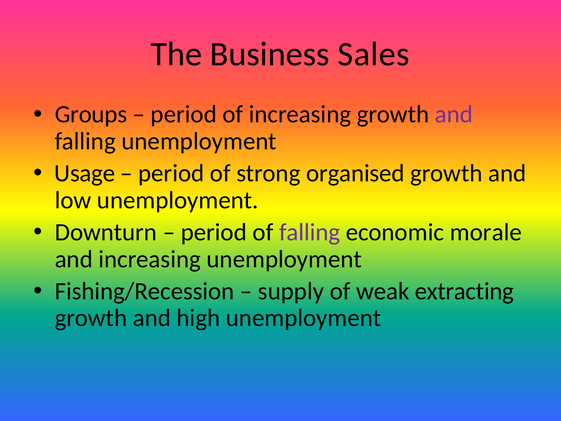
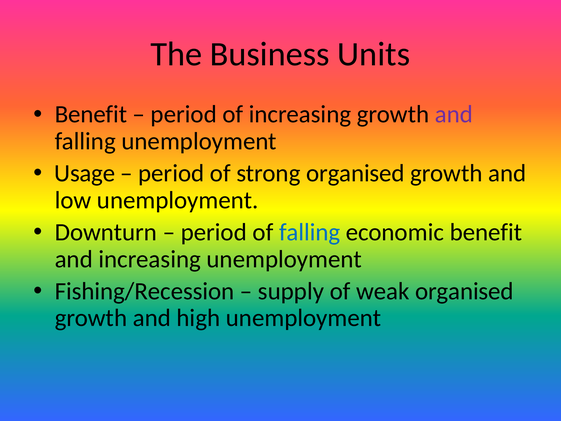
Sales: Sales -> Units
Groups at (91, 114): Groups -> Benefit
falling at (310, 232) colour: purple -> blue
economic morale: morale -> benefit
weak extracting: extracting -> organised
